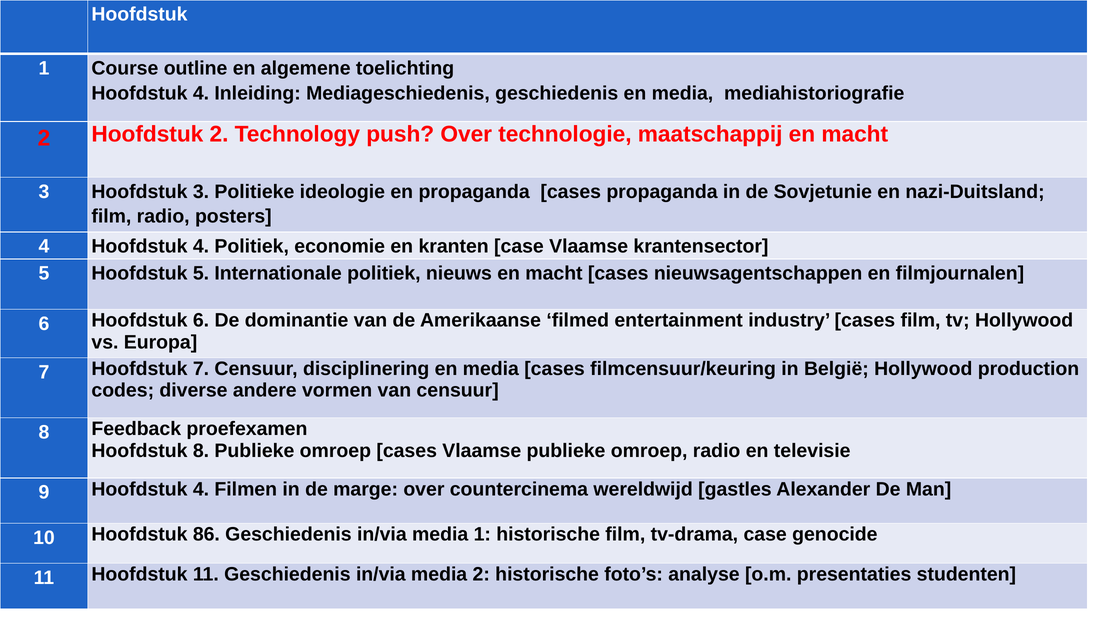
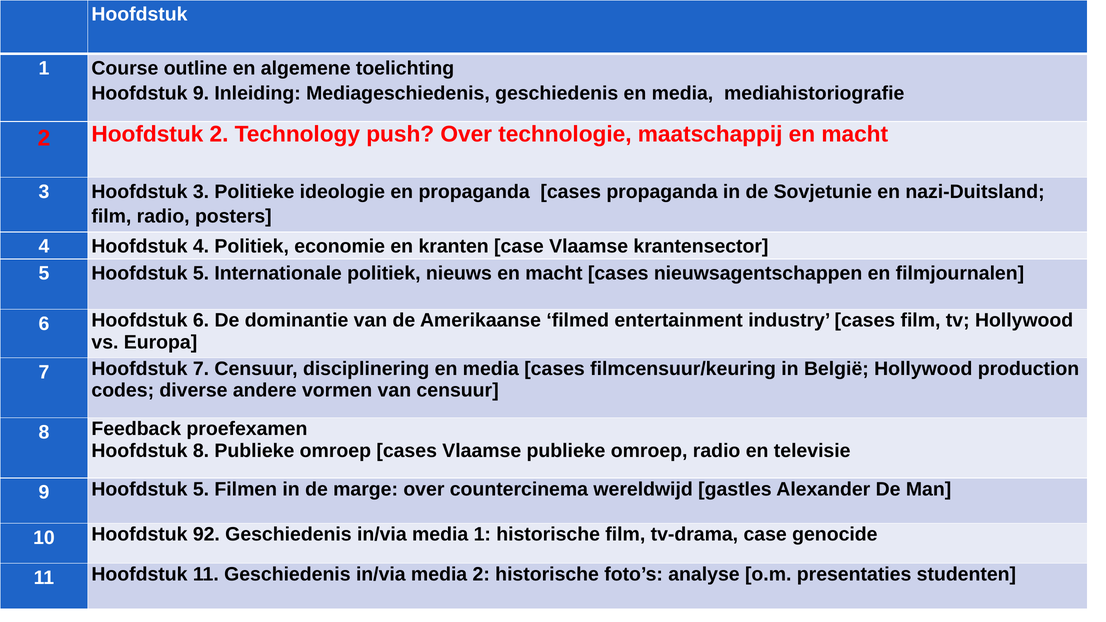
4 at (201, 93): 4 -> 9
9 Hoofdstuk 4: 4 -> 5
86: 86 -> 92
